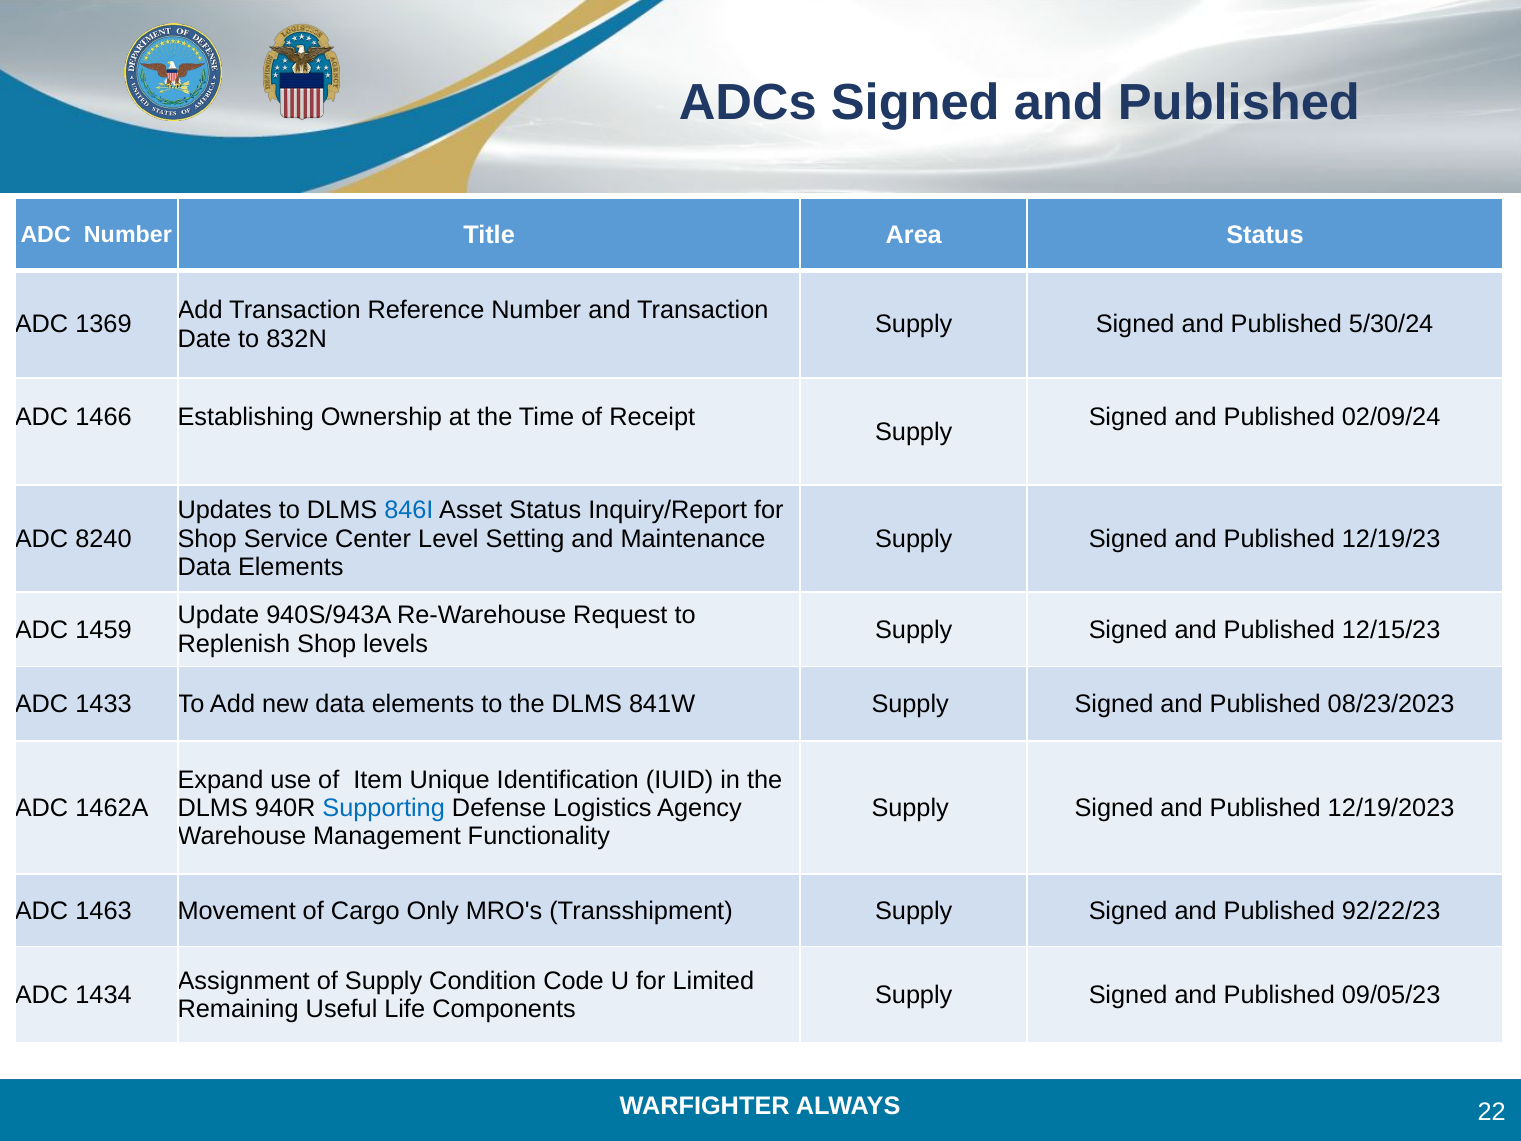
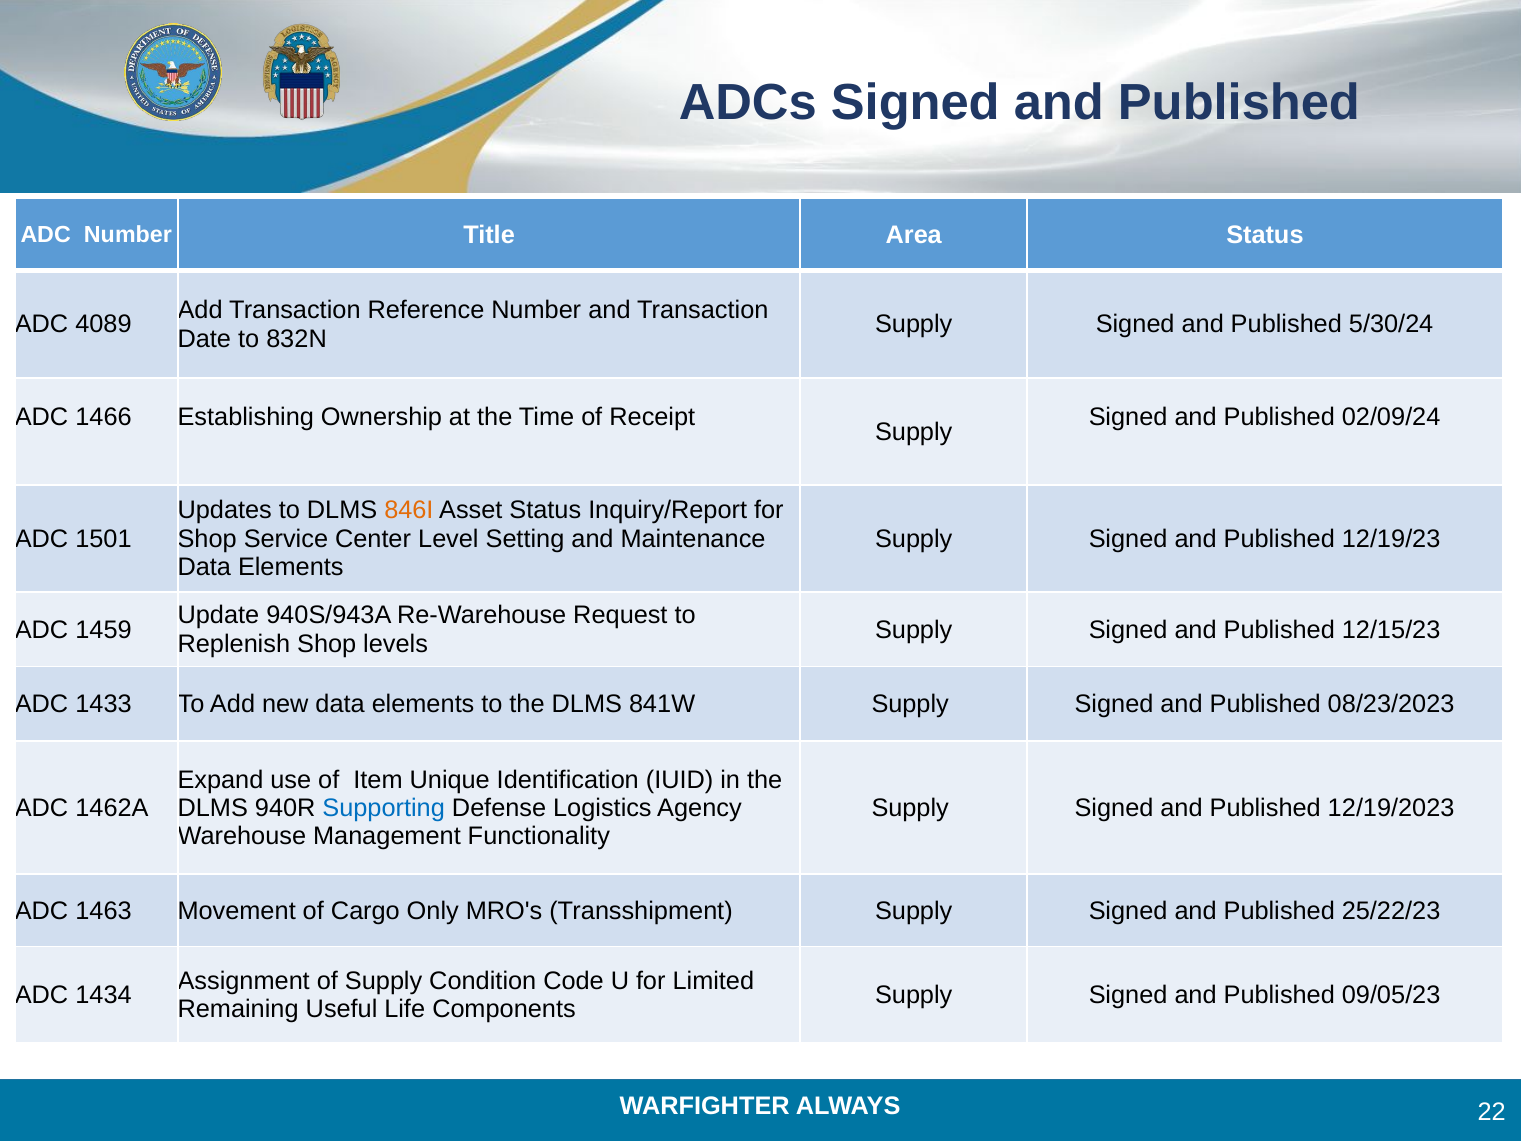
1369: 1369 -> 4089
846I colour: blue -> orange
8240: 8240 -> 1501
92/22/23: 92/22/23 -> 25/22/23
